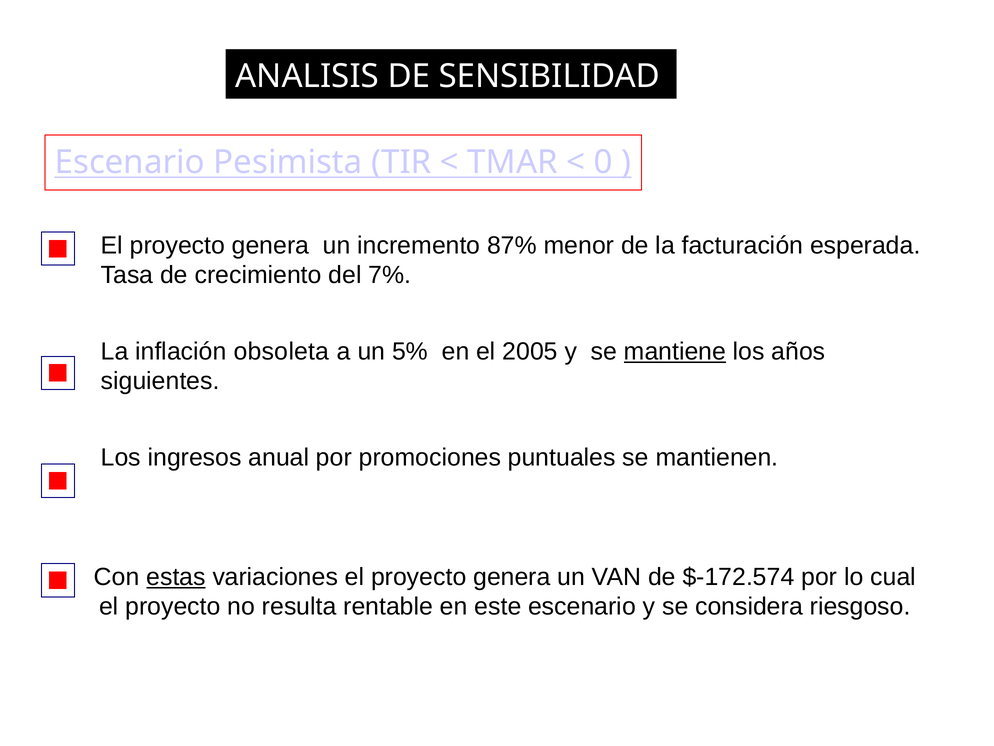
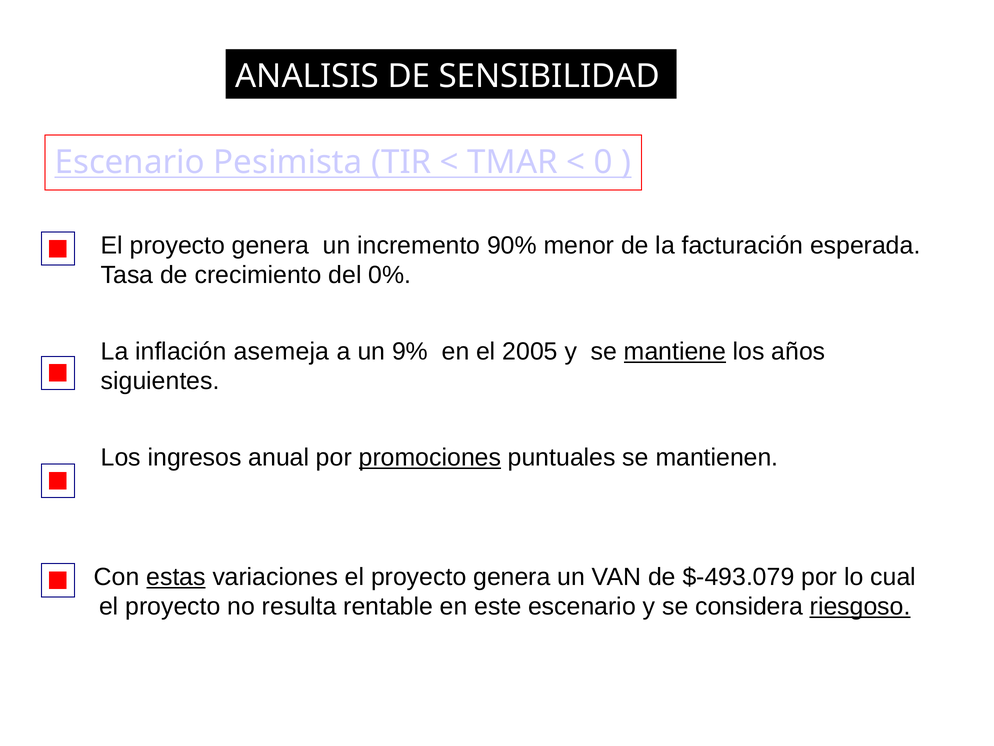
87%: 87% -> 90%
7%: 7% -> 0%
obsoleta: obsoleta -> asemeja
5%: 5% -> 9%
promociones underline: none -> present
$-172.574: $-172.574 -> $-493.079
riesgoso underline: none -> present
